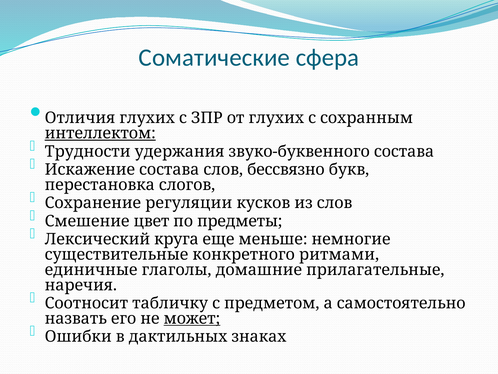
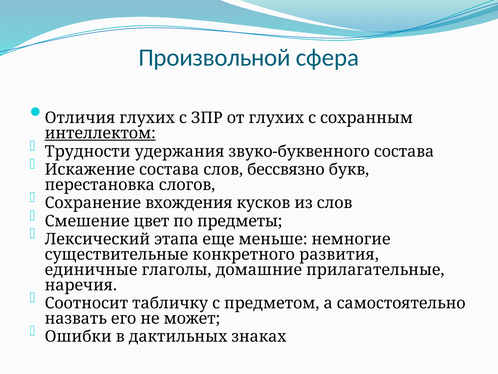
Соматические: Соматические -> Произвольной
регуляции: регуляции -> вхождения
круга: круга -> этапа
ритмами: ритмами -> развития
может underline: present -> none
